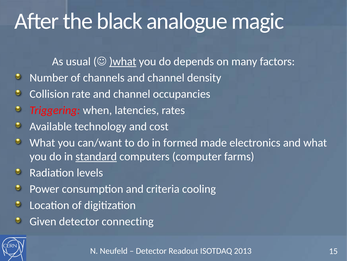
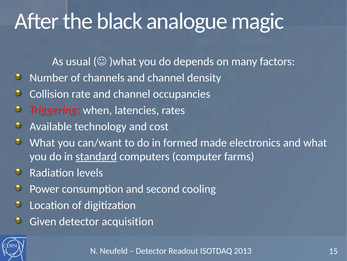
)what underline: present -> none
criteria: criteria -> second
connecting: connecting -> acquisition
